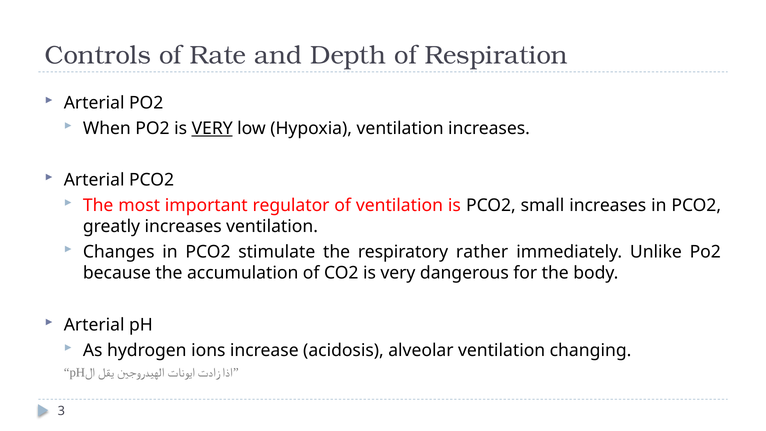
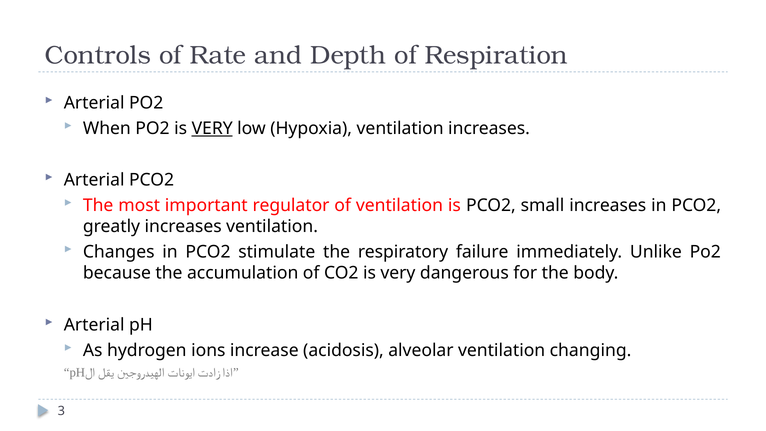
rather: rather -> failure
